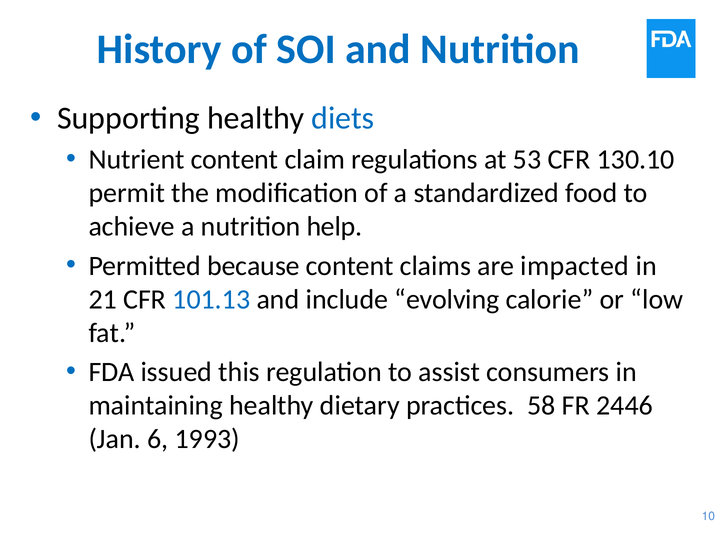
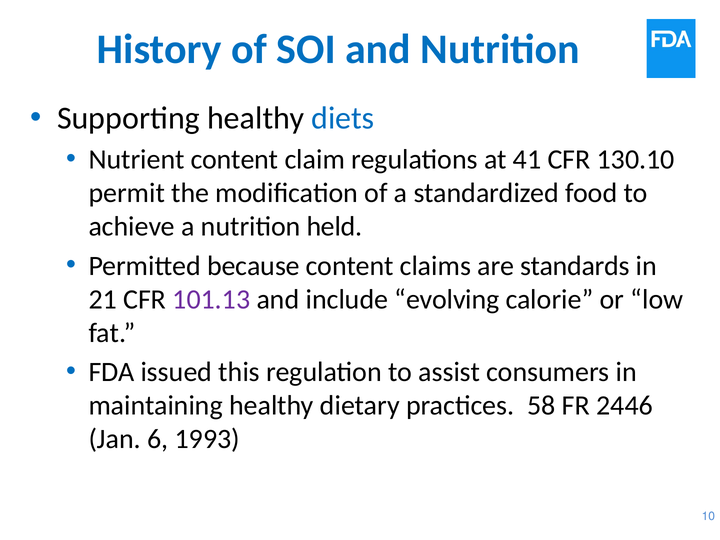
53: 53 -> 41
help: help -> held
impacted: impacted -> standards
101.13 colour: blue -> purple
